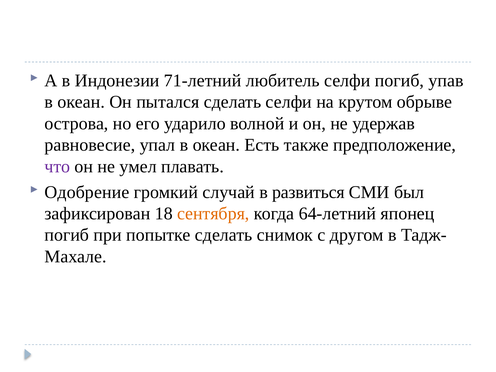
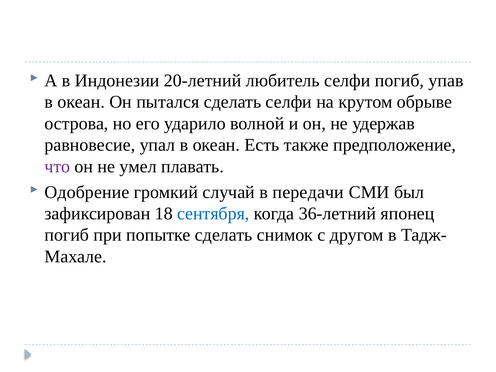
71-летний: 71-летний -> 20-летний
развиться: развиться -> передачи
сентября colour: orange -> blue
64-летний: 64-летний -> 36-летний
